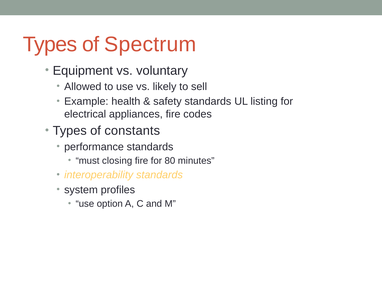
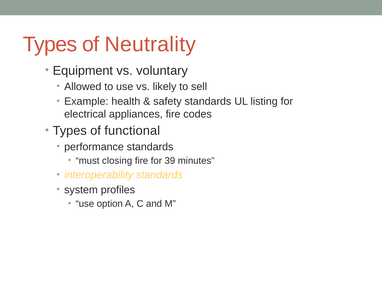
Spectrum: Spectrum -> Neutrality
constants: constants -> functional
80: 80 -> 39
